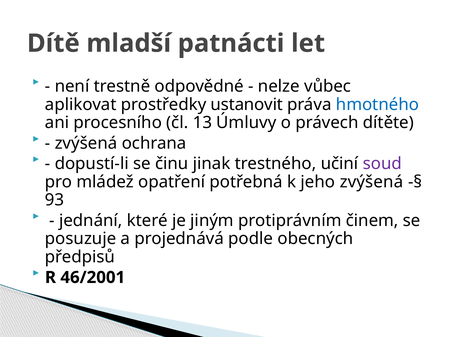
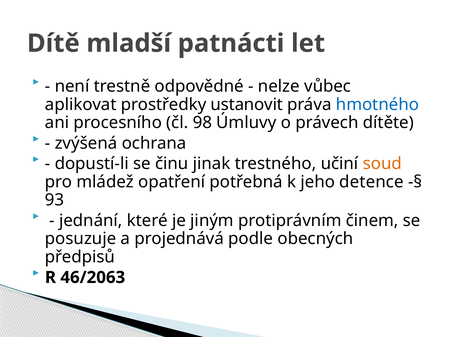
13: 13 -> 98
soud colour: purple -> orange
jeho zvýšená: zvýšená -> detence
46/2001: 46/2001 -> 46/2063
